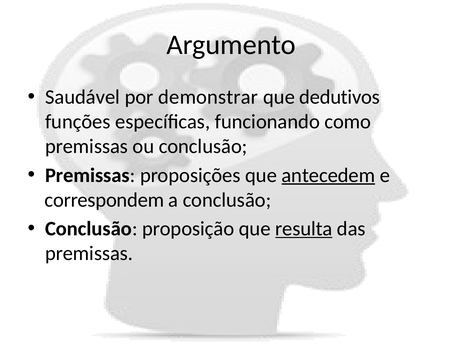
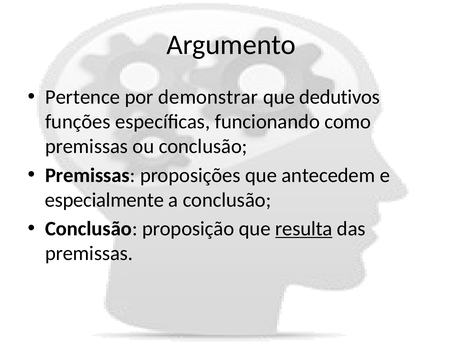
Saudável: Saudável -> Pertence
antecedem underline: present -> none
correspondem: correspondem -> especialmente
